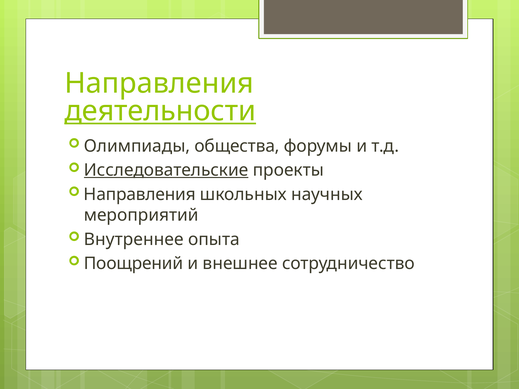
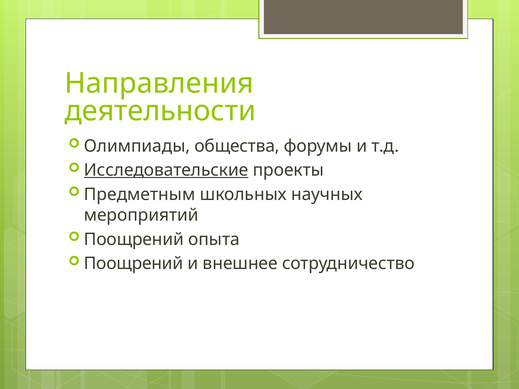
деятельности underline: present -> none
Направления at (140, 195): Направления -> Предметным
Внутреннее at (134, 239): Внутреннее -> Поощрений
